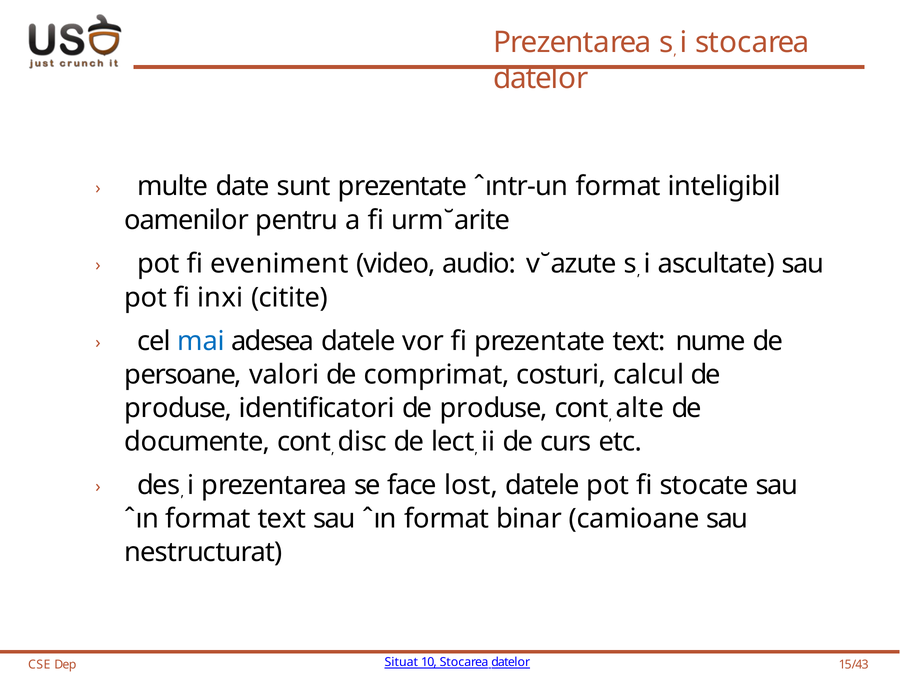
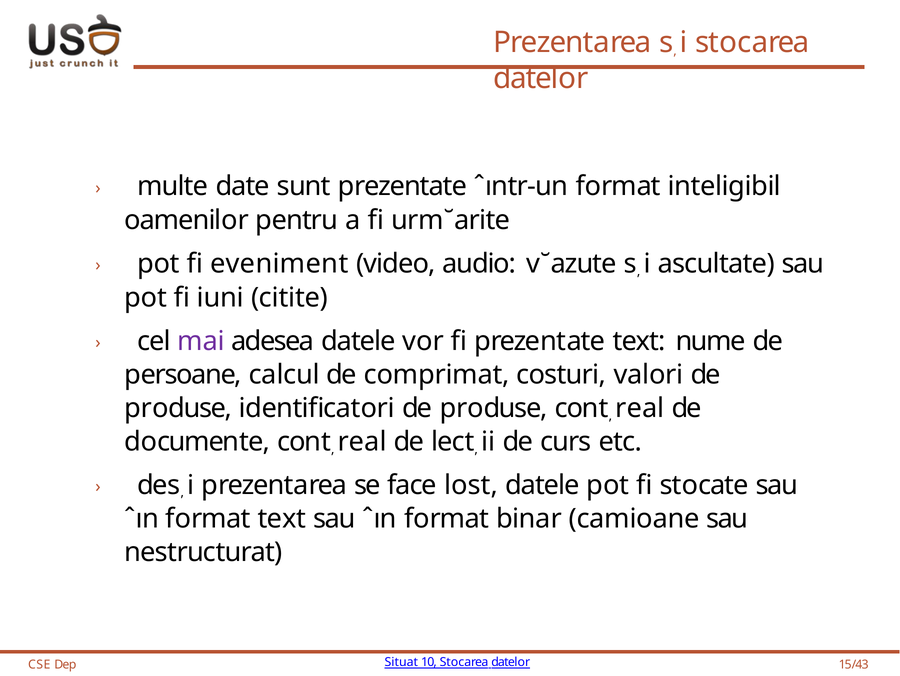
inxi: inxi -> iuni
mai colour: blue -> purple
valori: valori -> calcul
calcul: calcul -> valori
alte at (640, 408): alte -> real
disc at (362, 441): disc -> real
